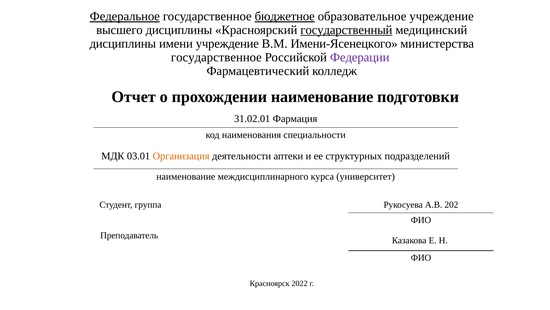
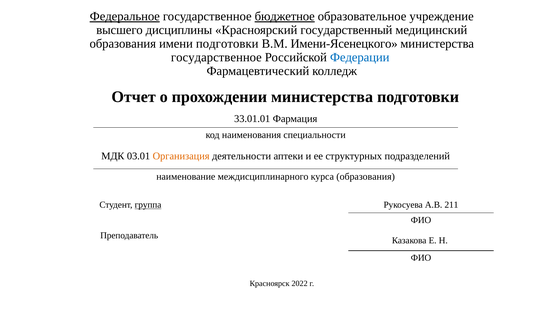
государственный underline: present -> none
дисциплины at (123, 44): дисциплины -> образования
имени учреждение: учреждение -> подготовки
Федерации colour: purple -> blue
прохождении наименование: наименование -> министерства
31.02.01: 31.02.01 -> 33.01.01
курса университет: университет -> образования
группа underline: none -> present
202: 202 -> 211
